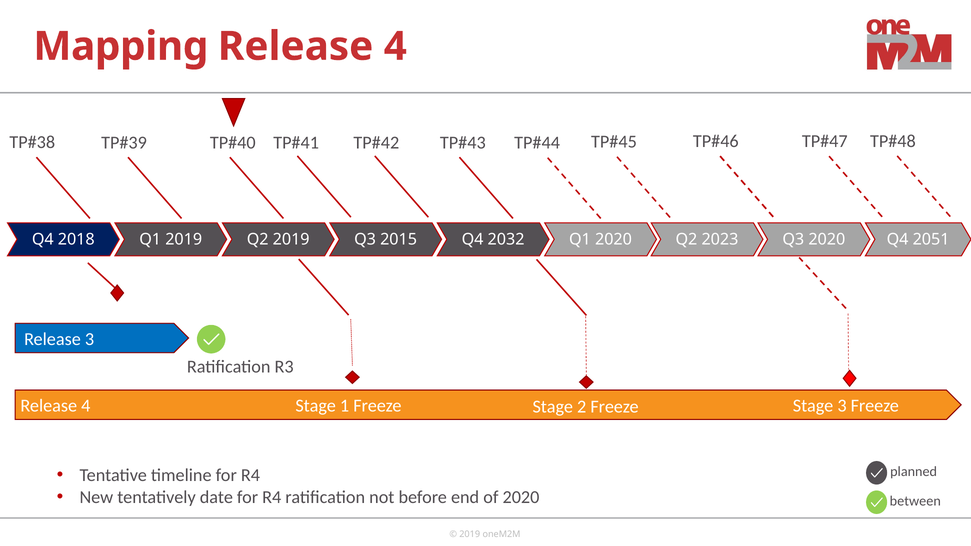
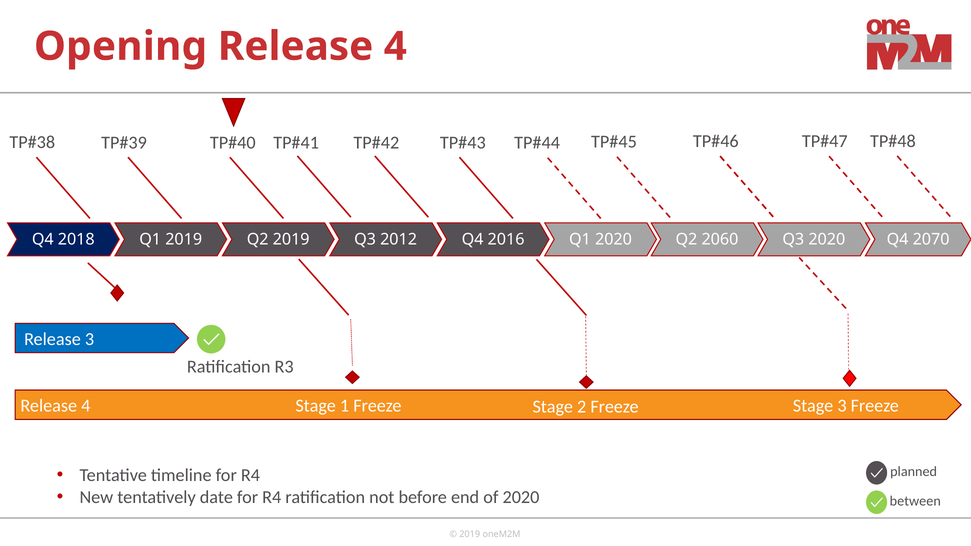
Mapping: Mapping -> Opening
2015: 2015 -> 2012
2032: 2032 -> 2016
2023: 2023 -> 2060
2051: 2051 -> 2070
